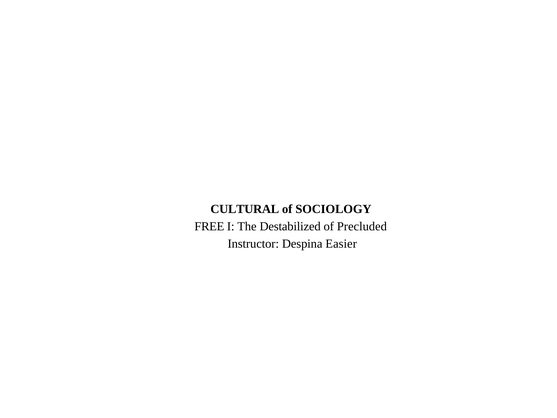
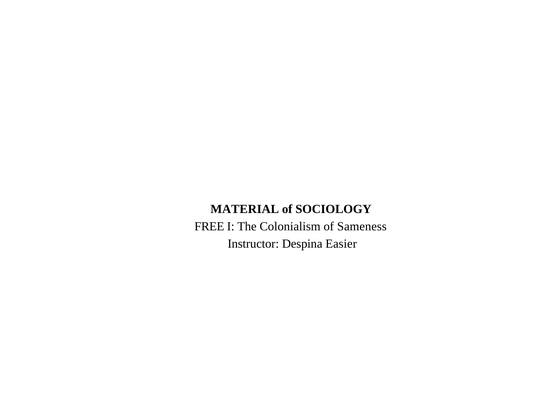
CULTURAL: CULTURAL -> MATERIAL
Destabilized: Destabilized -> Colonialism
Precluded: Precluded -> Sameness
